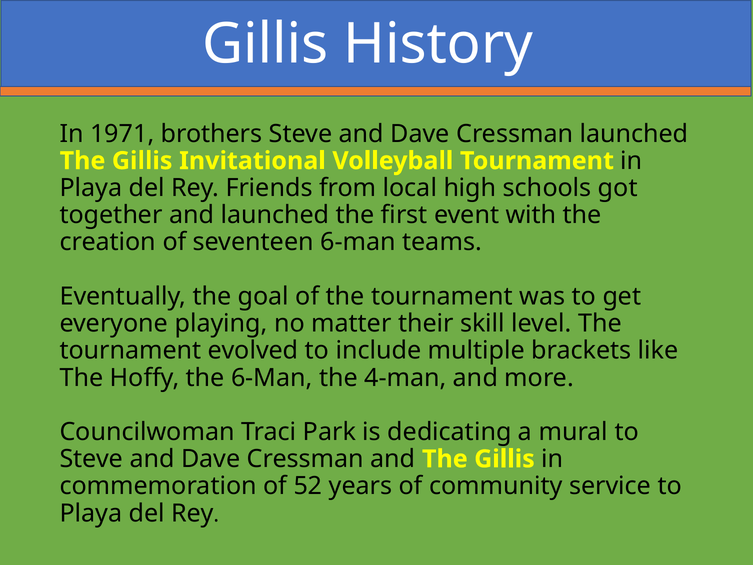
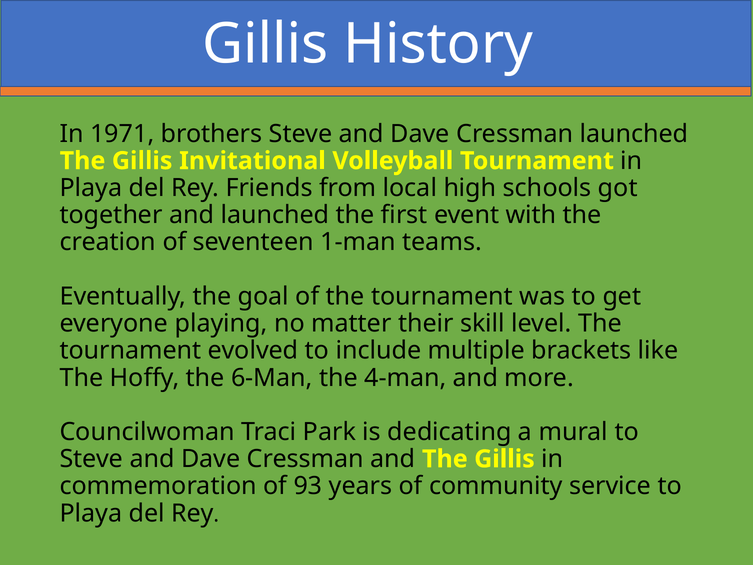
seventeen 6-man: 6-man -> 1-man
52: 52 -> 93
